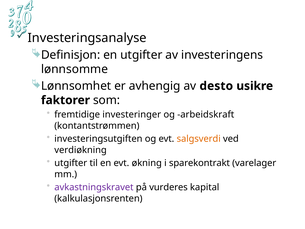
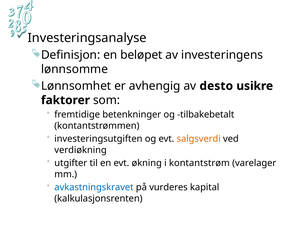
en utgifter: utgifter -> beløpet
investeringer: investeringer -> betenkninger
arbeidskraft: arbeidskraft -> tilbakebetalt
sparekontrakt: sparekontrakt -> kontantstrøm
avkastningskravet colour: purple -> blue
